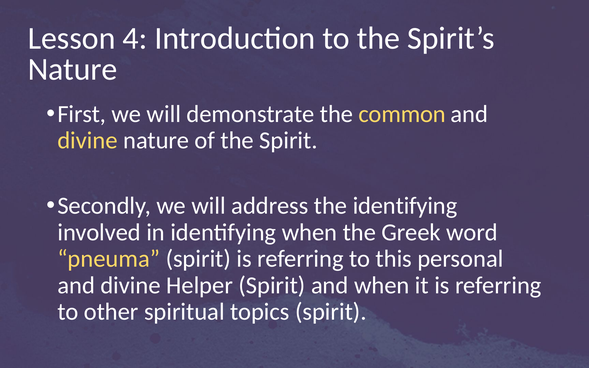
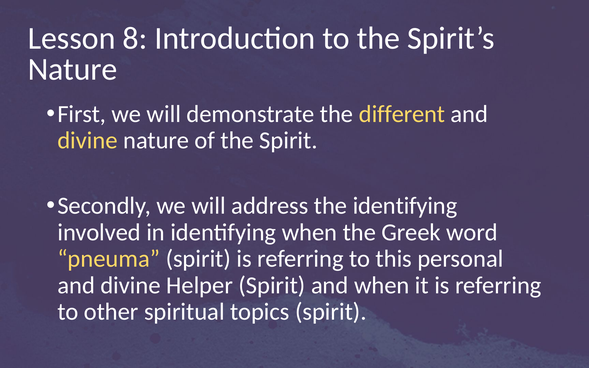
4: 4 -> 8
common: common -> different
